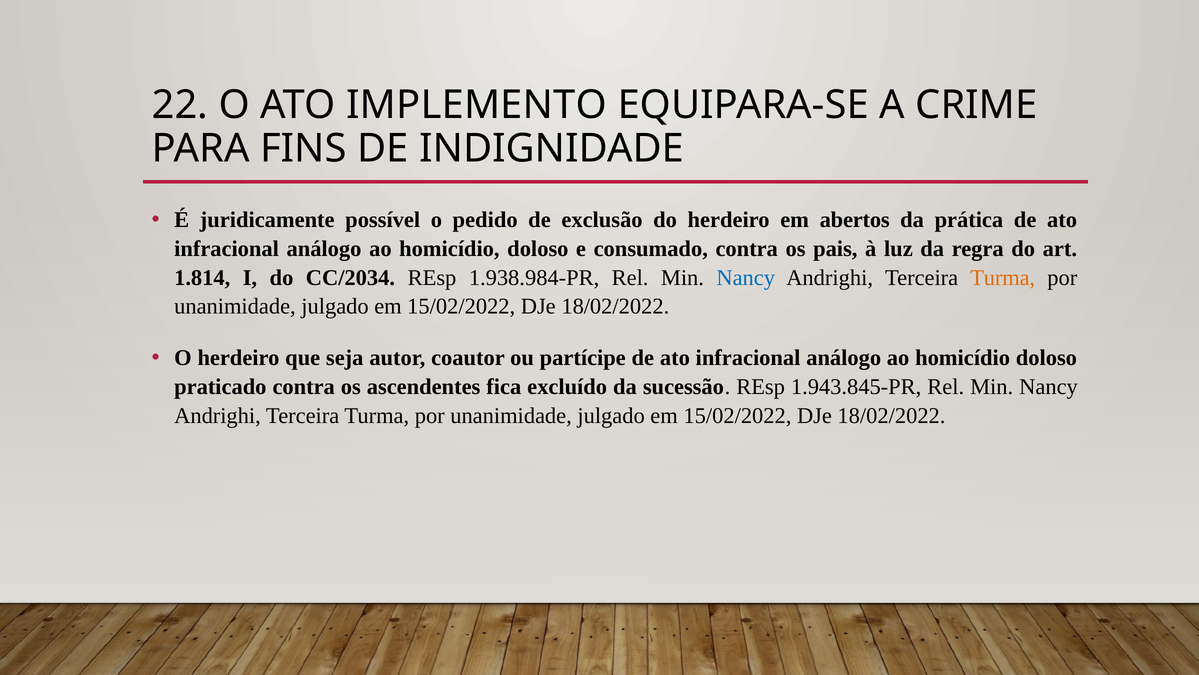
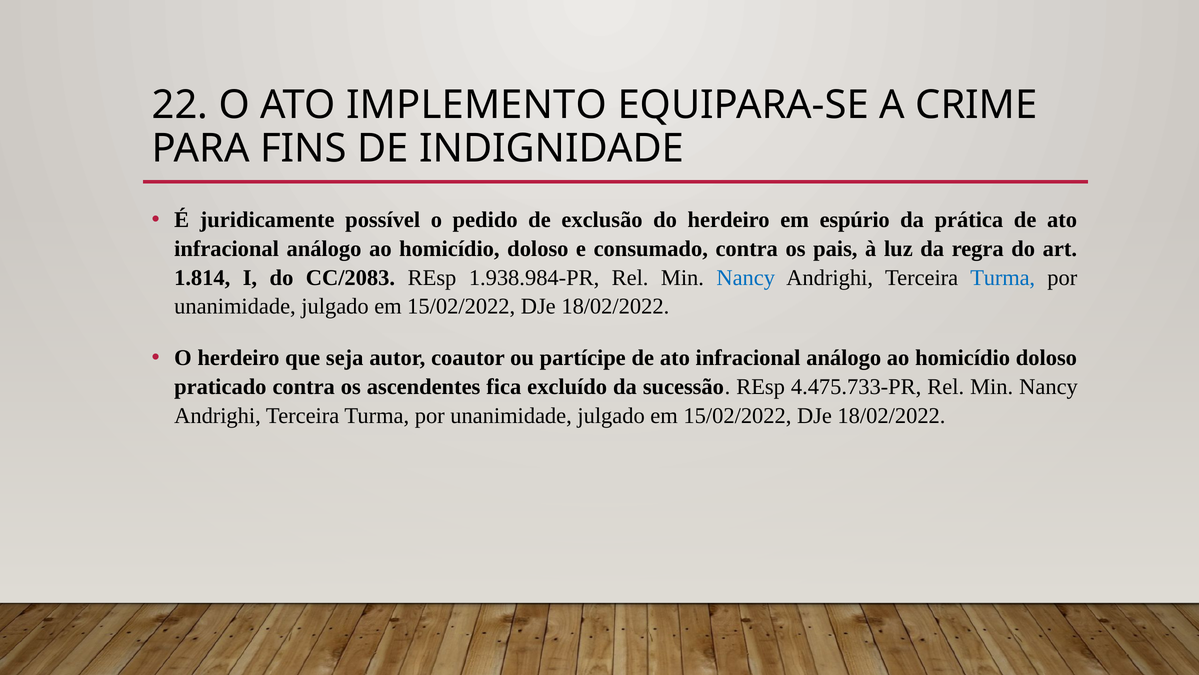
abertos: abertos -> espúrio
CC/2034: CC/2034 -> CC/2083
Turma at (1003, 277) colour: orange -> blue
1.943.845-PR: 1.943.845-PR -> 4.475.733-PR
